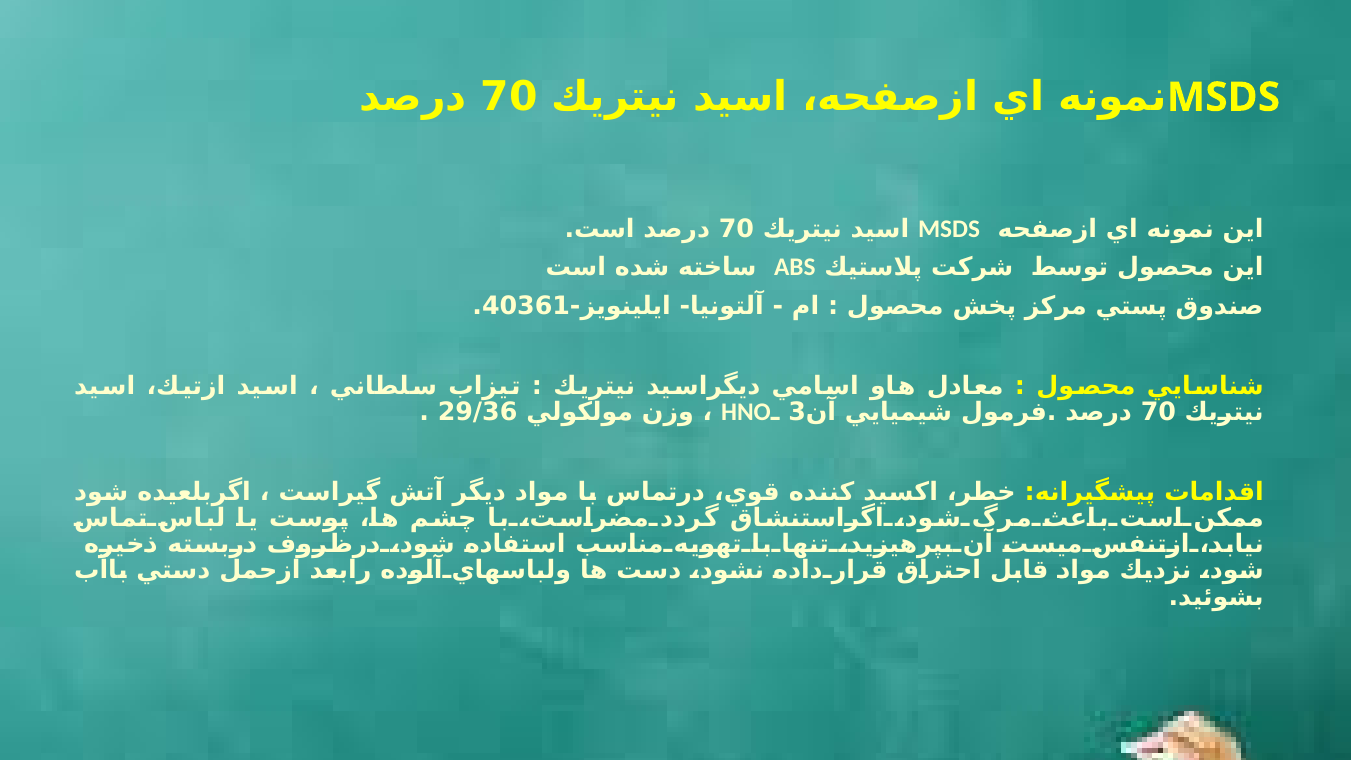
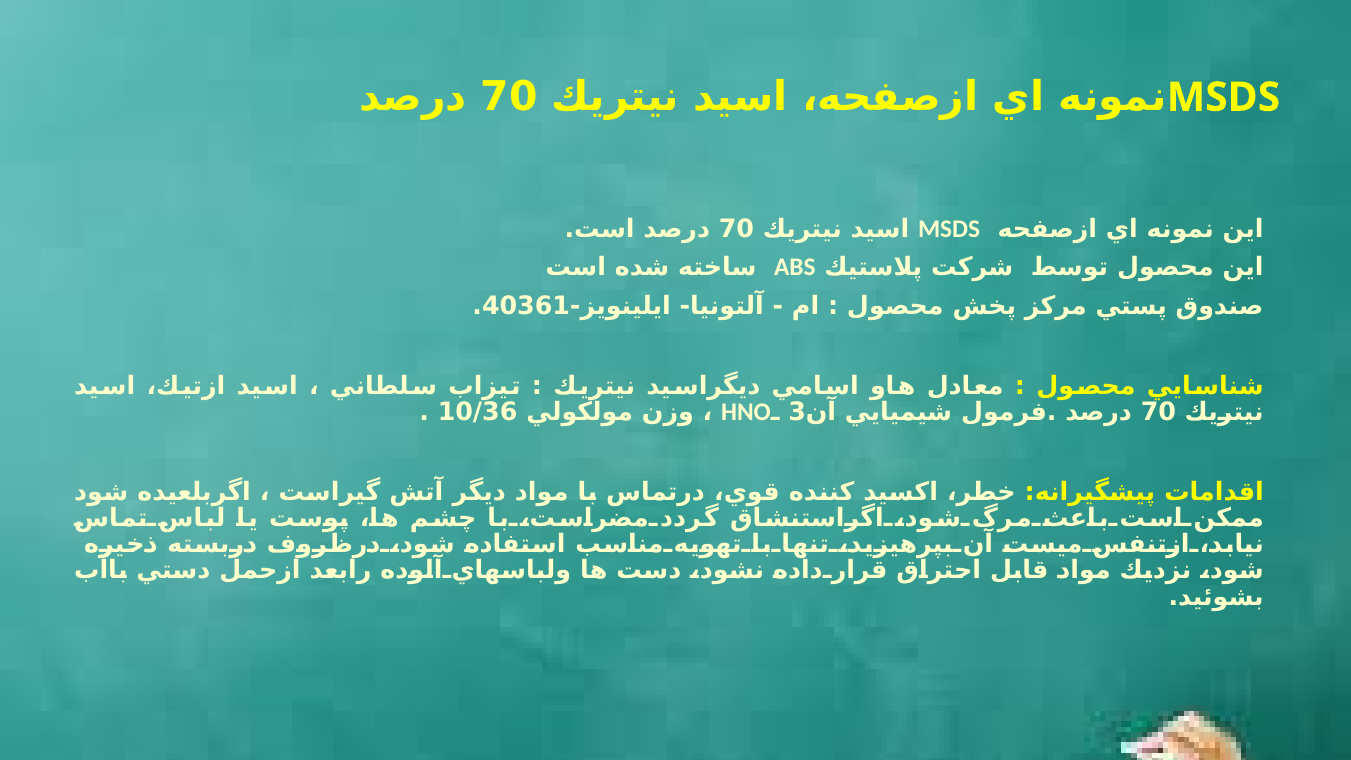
29/36: 29/36 -> 10/36
